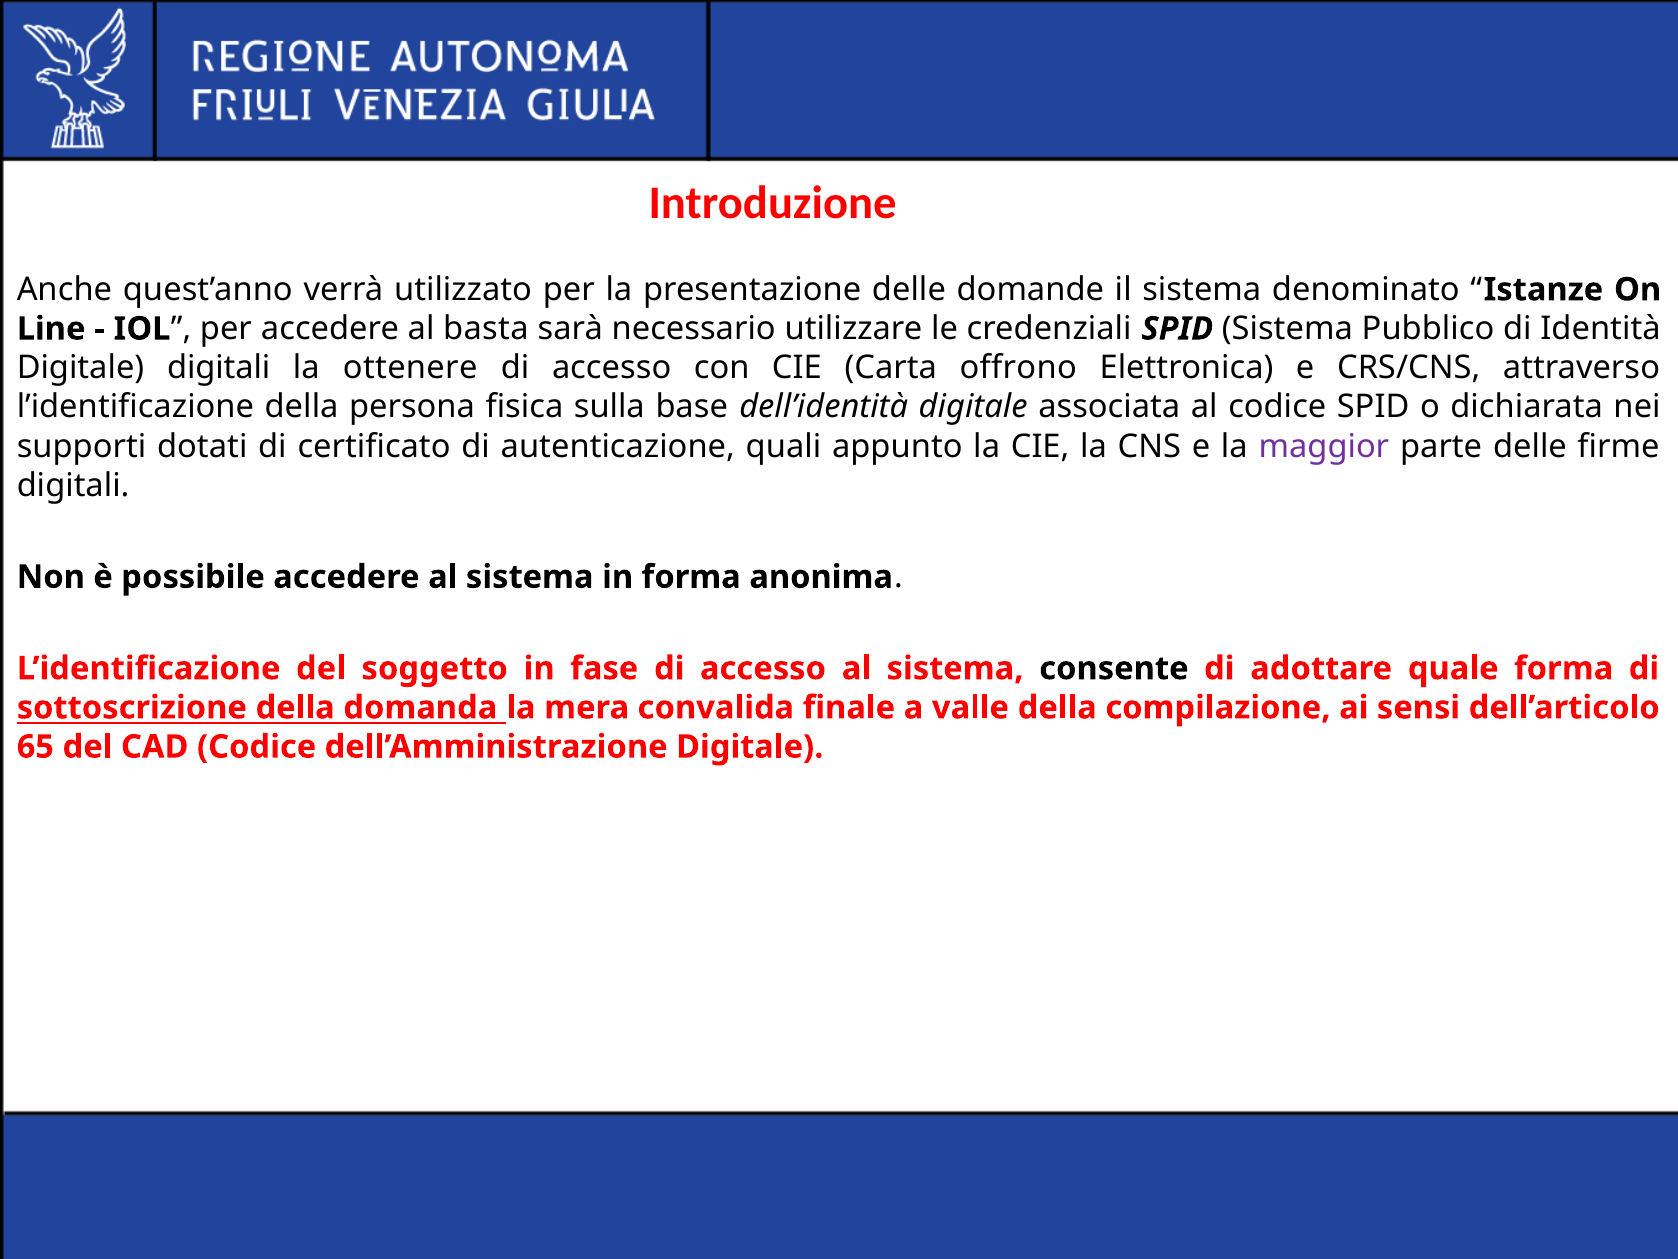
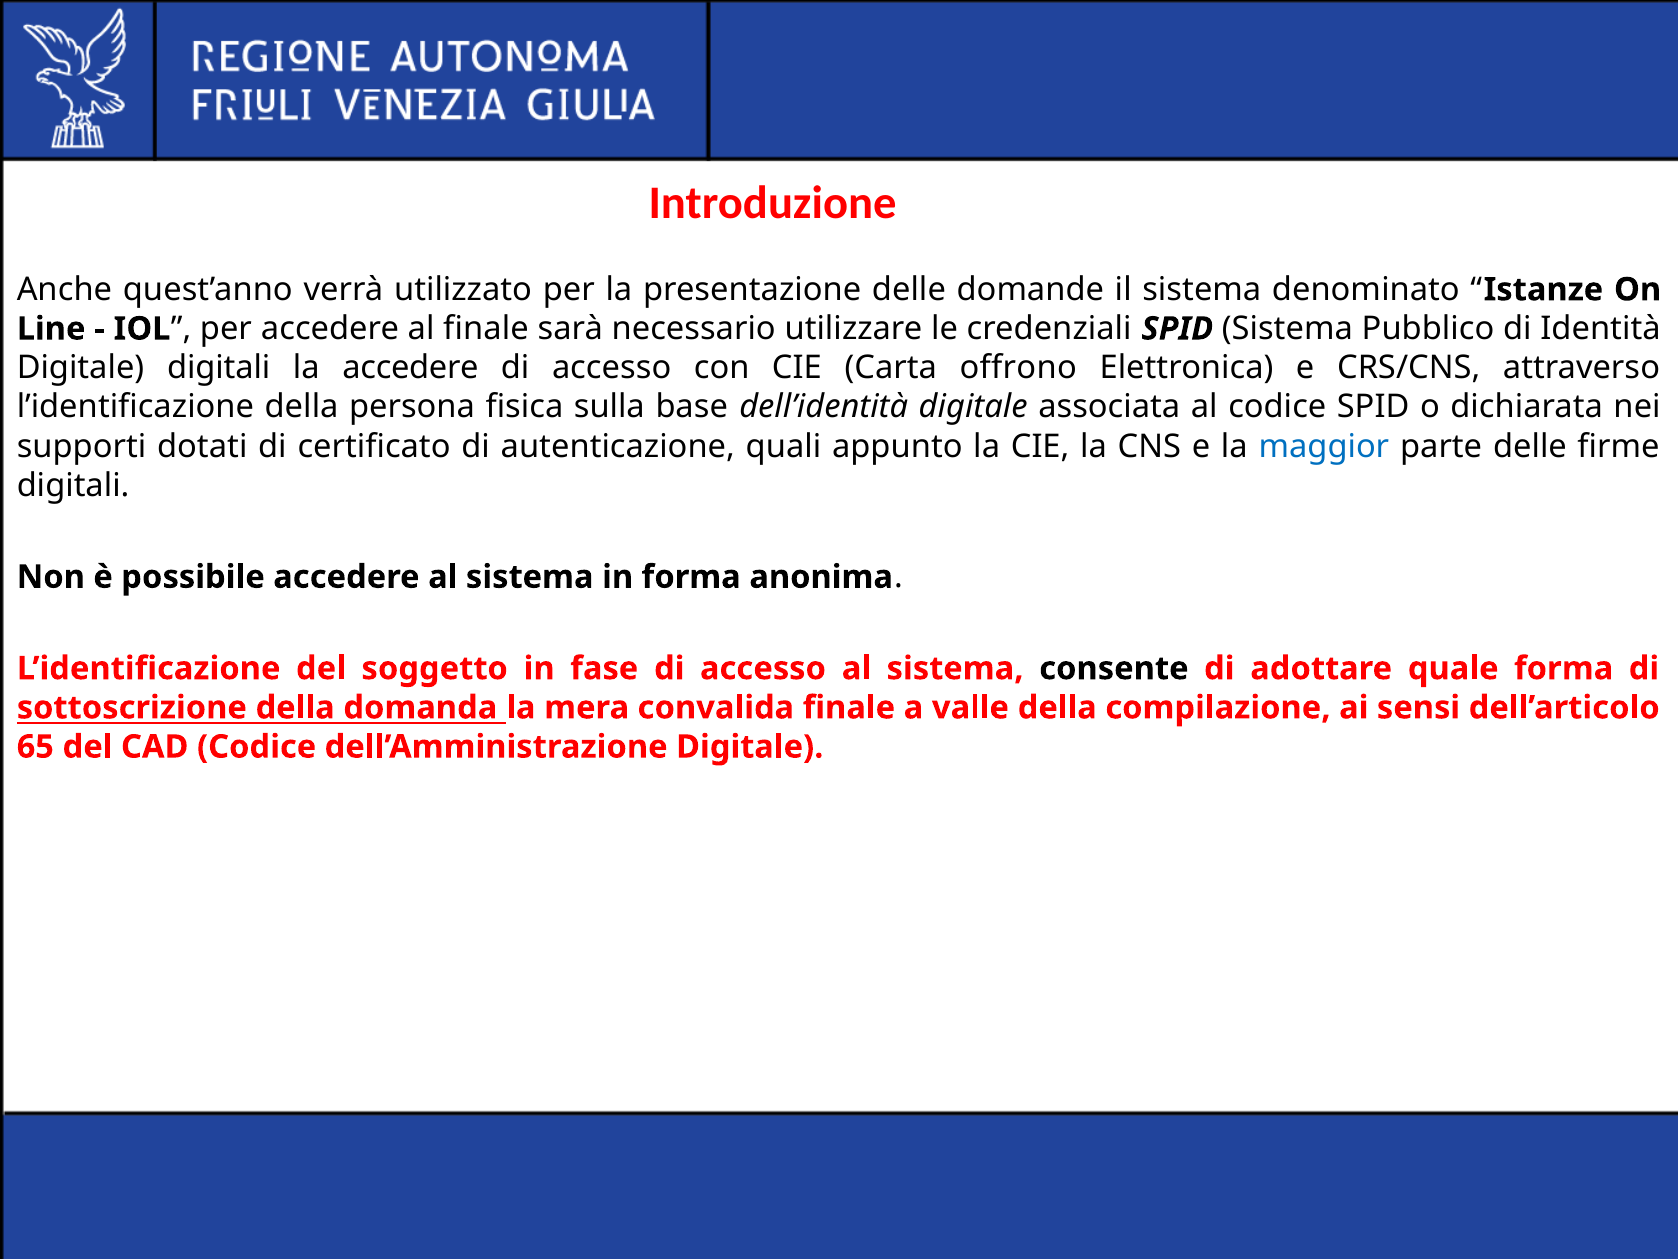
al basta: basta -> finale
la ottenere: ottenere -> accedere
maggior colour: purple -> blue
